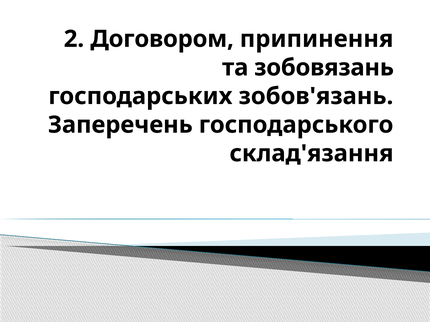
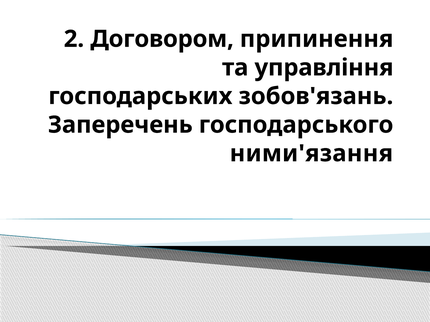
зобовязань: зобовязань -> управлiння
склад'язання: склад'язання -> ними'язання
